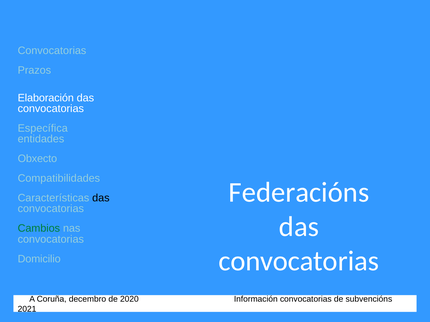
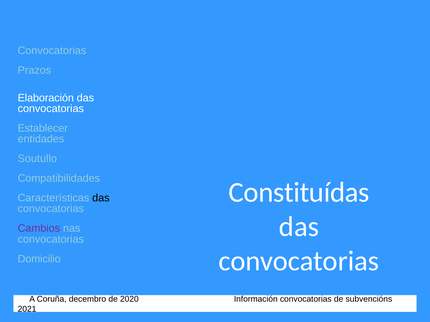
Específica: Específica -> Establecer
Obxecto: Obxecto -> Soutullo
Federacións: Federacións -> Constituídas
Cambios colour: green -> purple
